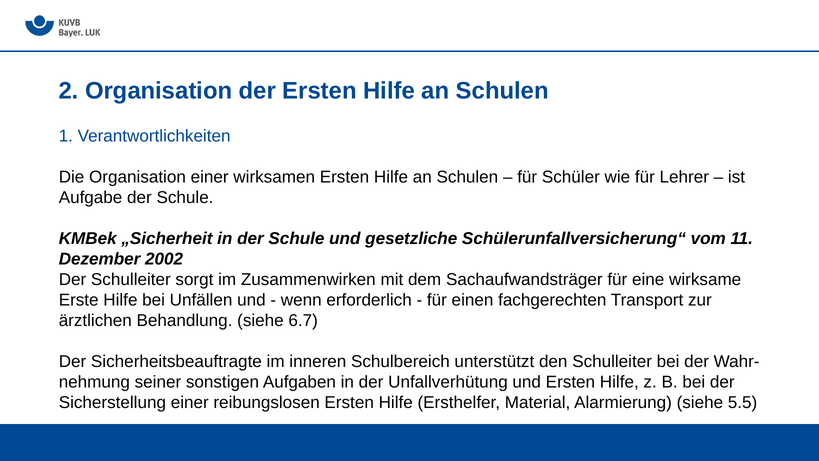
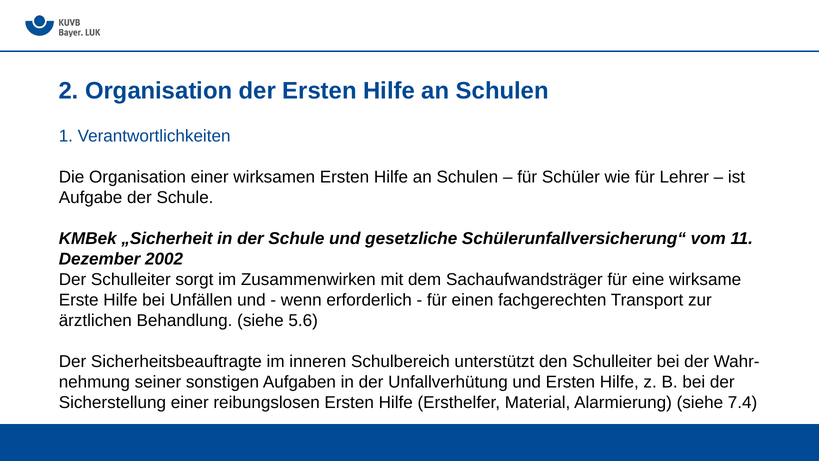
6.7: 6.7 -> 5.6
5.5: 5.5 -> 7.4
